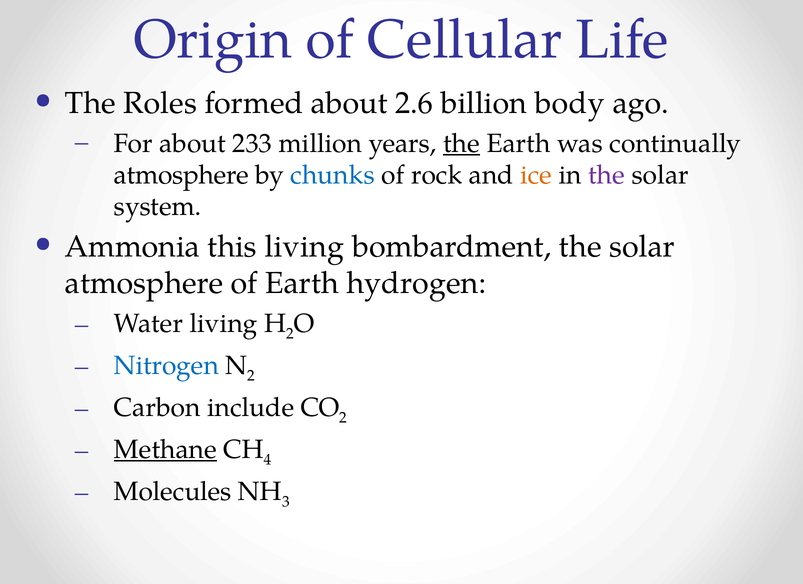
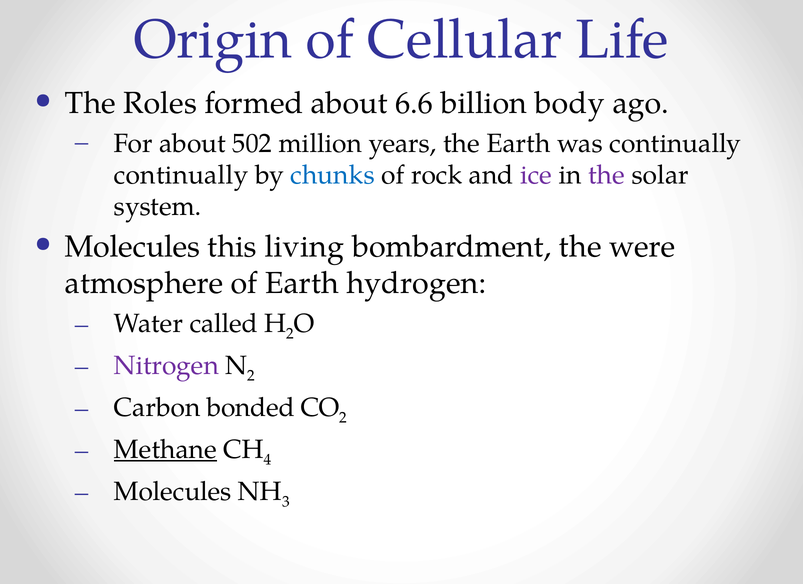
2.6: 2.6 -> 6.6
233: 233 -> 502
the at (461, 143) underline: present -> none
atmosphere at (181, 175): atmosphere -> continually
ice colour: orange -> purple
Ammonia at (132, 247): Ammonia -> Molecules
bombardment the solar: solar -> were
Water living: living -> called
Nitrogen colour: blue -> purple
include: include -> bonded
